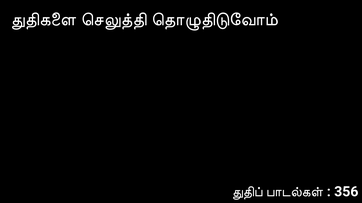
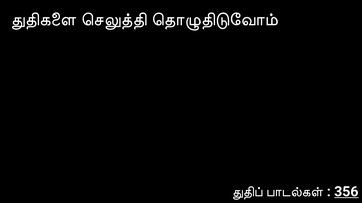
356 underline: none -> present
